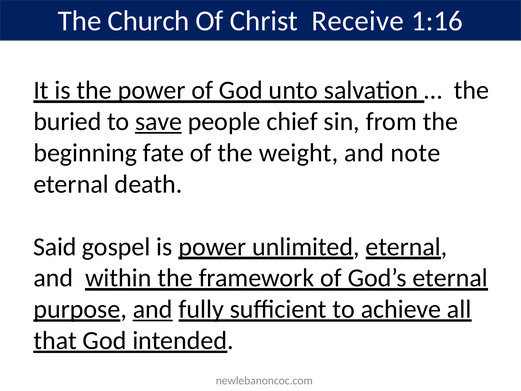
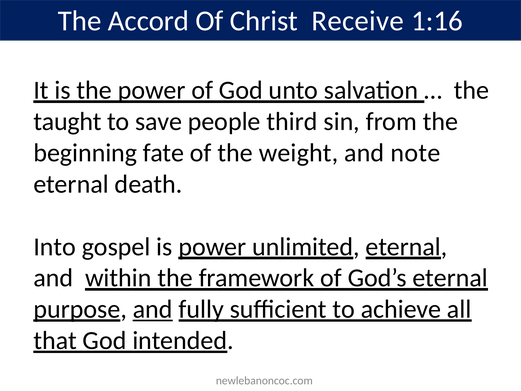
Church: Church -> Accord
buried: buried -> taught
save underline: present -> none
chief: chief -> third
Said: Said -> Into
